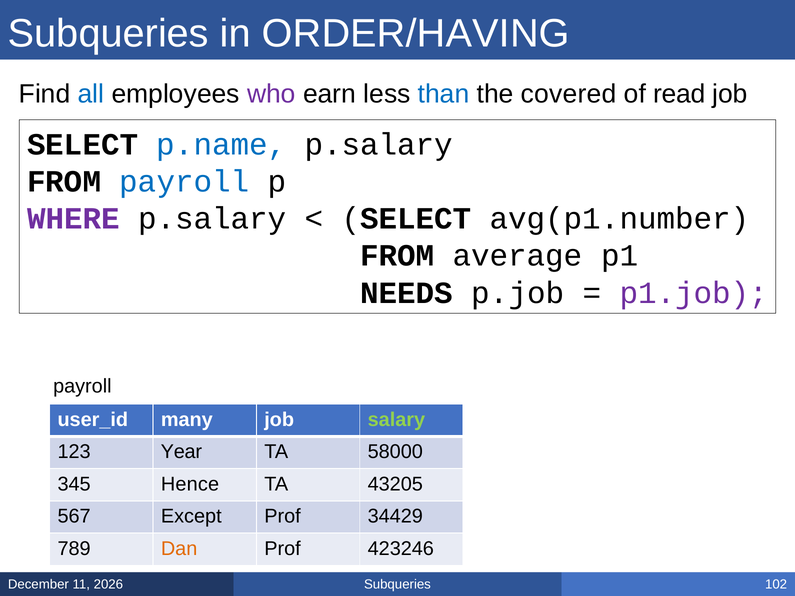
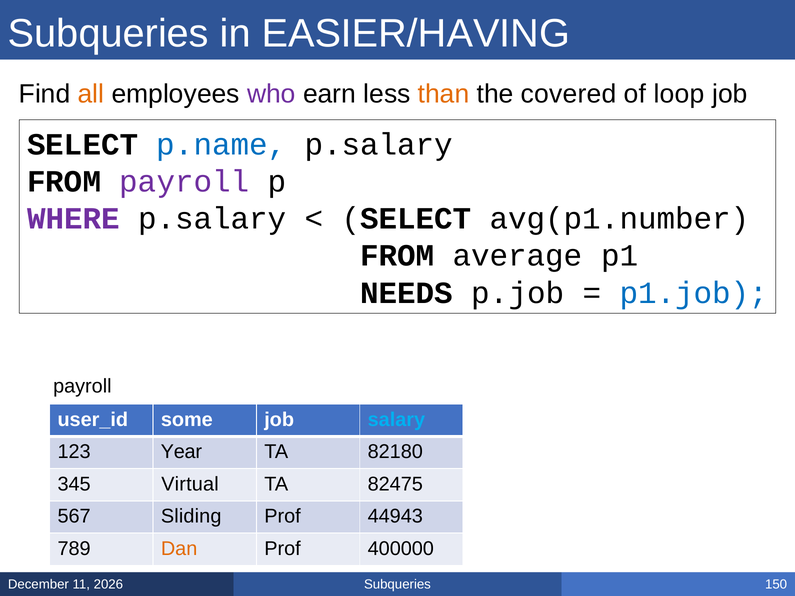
ORDER/HAVING: ORDER/HAVING -> EASIER/HAVING
all colour: blue -> orange
than colour: blue -> orange
read: read -> loop
payroll at (184, 182) colour: blue -> purple
p1.job colour: purple -> blue
many: many -> some
salary colour: light green -> light blue
58000: 58000 -> 82180
Hence: Hence -> Virtual
43205: 43205 -> 82475
Except: Except -> Sliding
34429: 34429 -> 44943
423246: 423246 -> 400000
102: 102 -> 150
